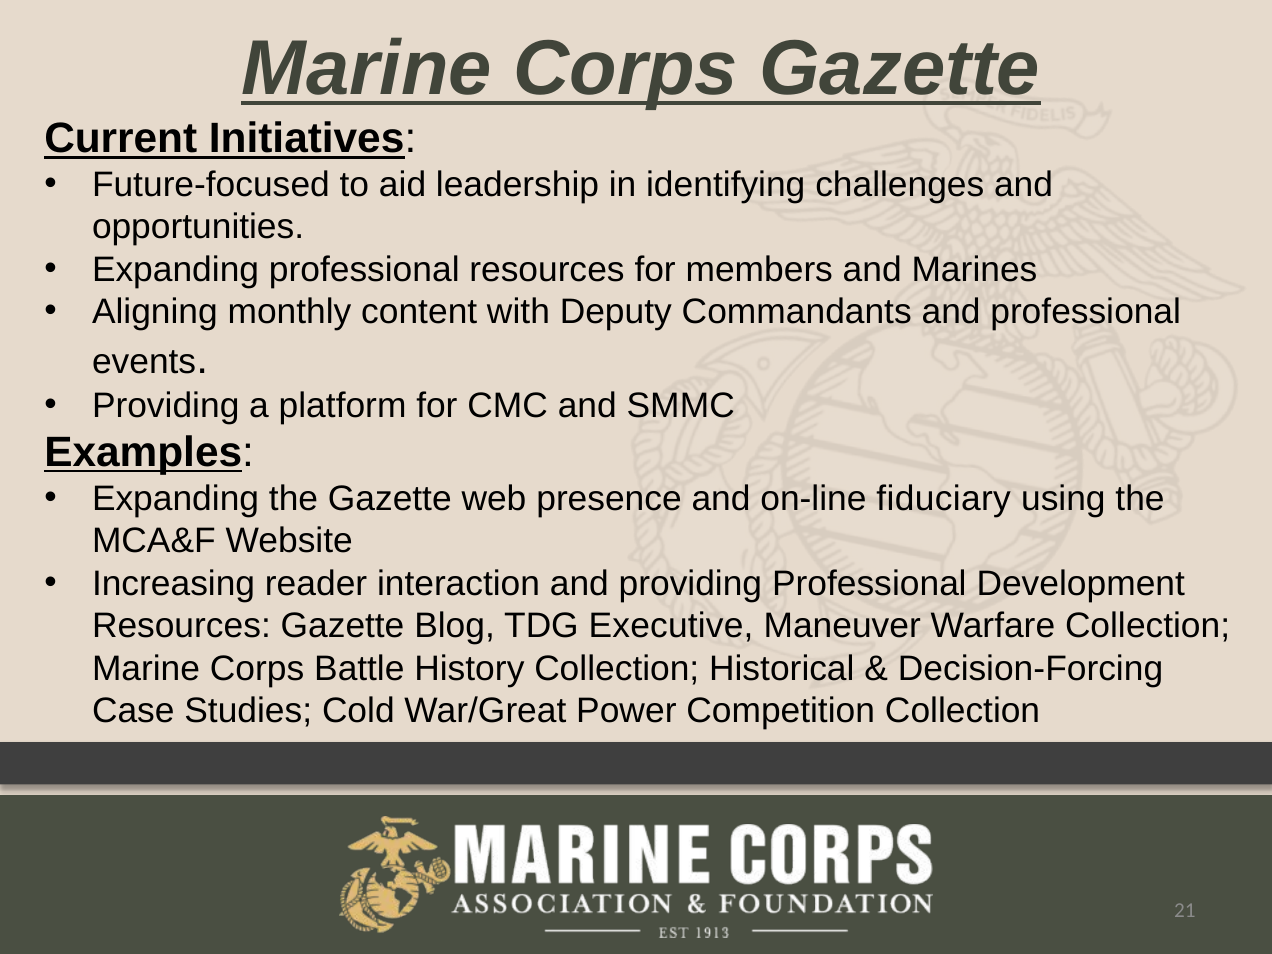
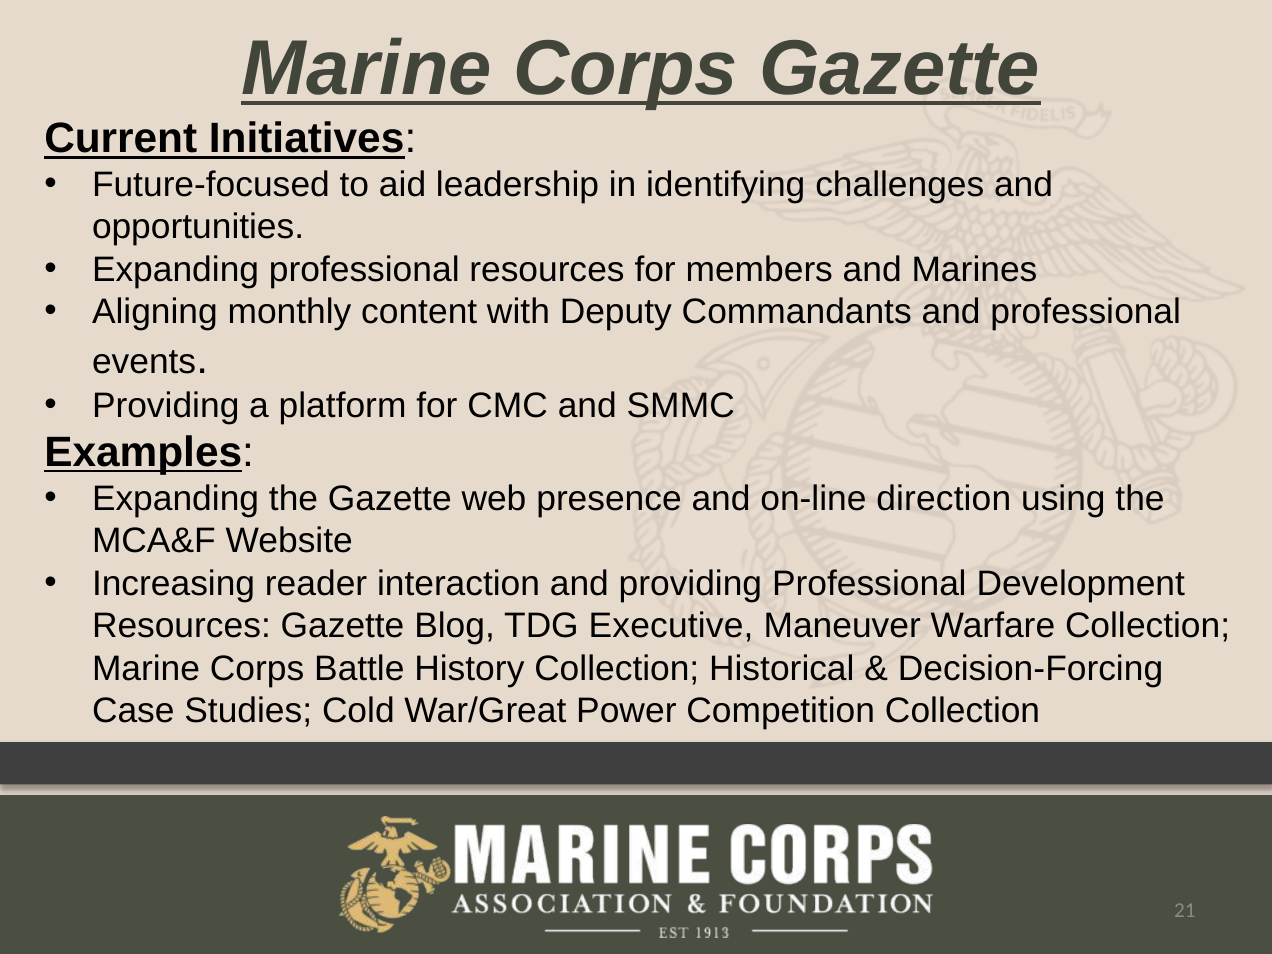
fiduciary: fiduciary -> direction
